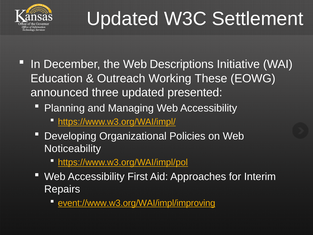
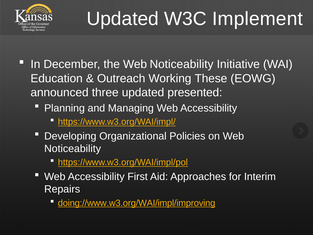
Settlement: Settlement -> Implement
the Web Descriptions: Descriptions -> Noticeability
event://www.w3.org/WAI/impl/improving: event://www.w3.org/WAI/impl/improving -> doing://www.w3.org/WAI/impl/improving
